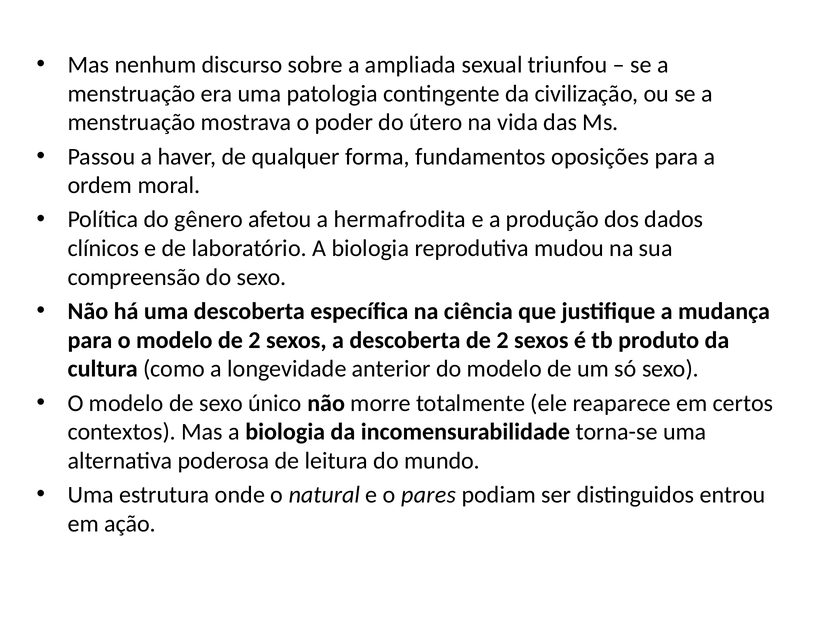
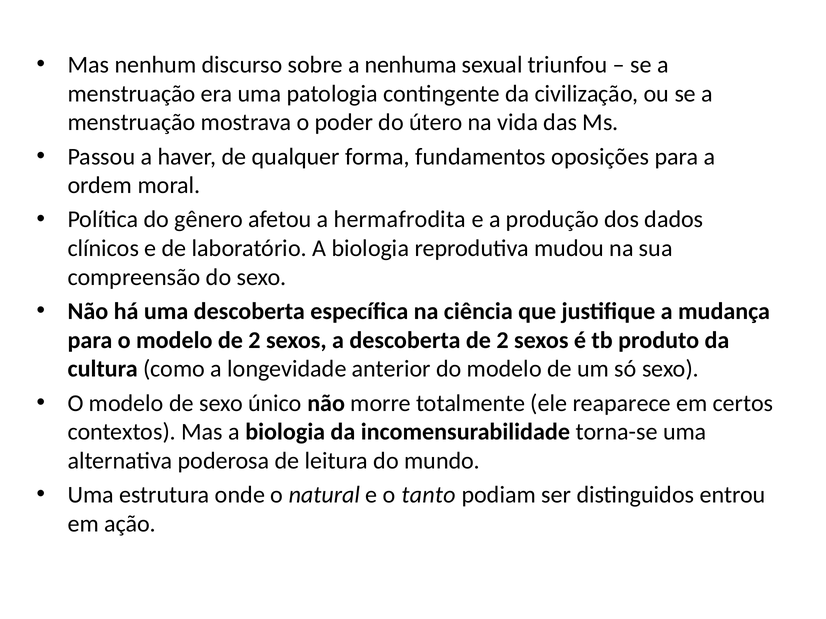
ampliada: ampliada -> nenhuma
pares: pares -> tanto
